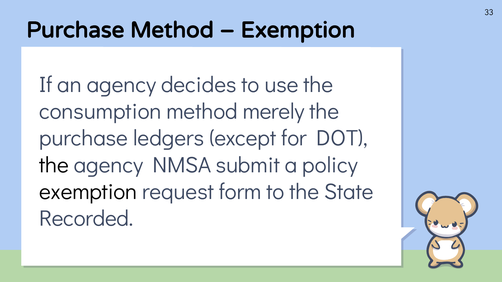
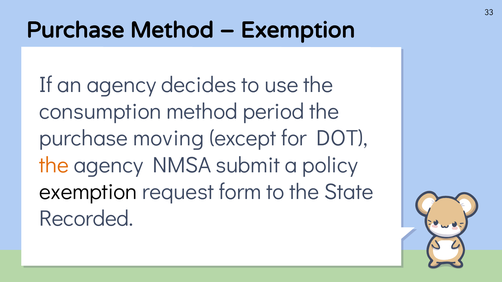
merely: merely -> period
ledgers: ledgers -> moving
the at (54, 165) colour: black -> orange
